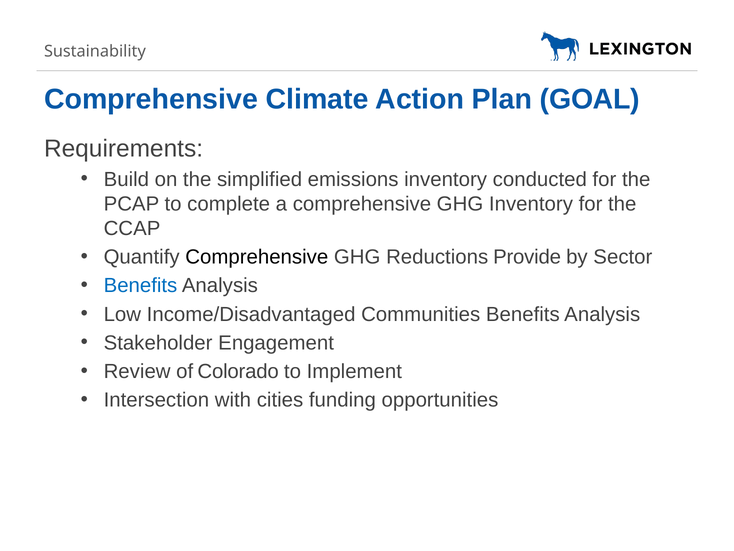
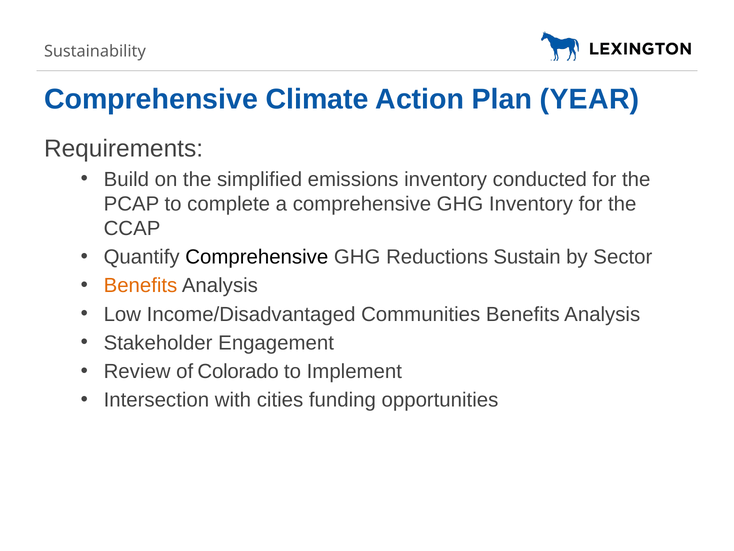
GOAL: GOAL -> YEAR
Provide: Provide -> Sustain
Benefits at (141, 285) colour: blue -> orange
